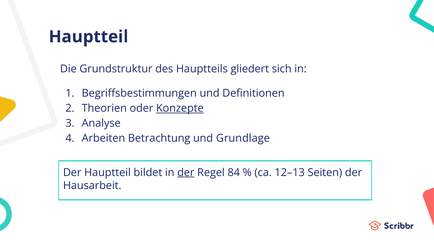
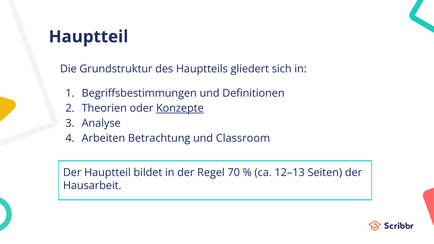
Grundlage: Grundlage -> Classroom
der at (186, 173) underline: present -> none
84: 84 -> 70
